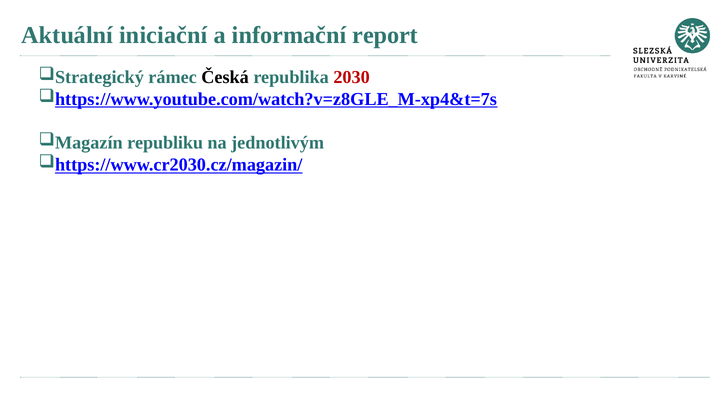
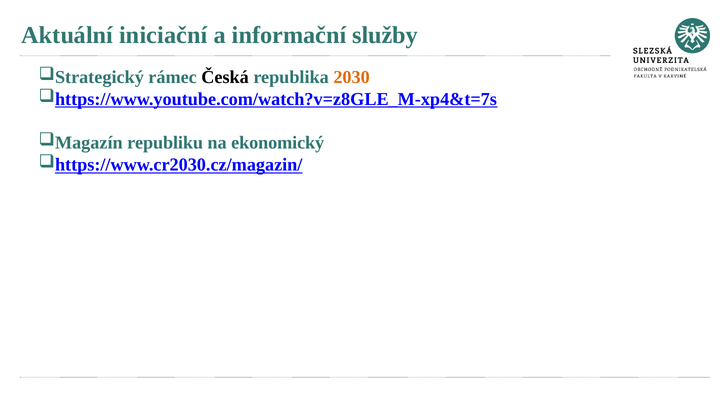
report: report -> služby
2030 colour: red -> orange
jednotlivým: jednotlivým -> ekonomický
